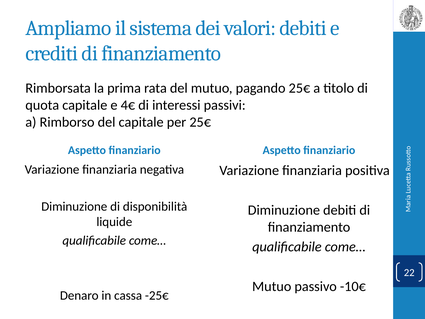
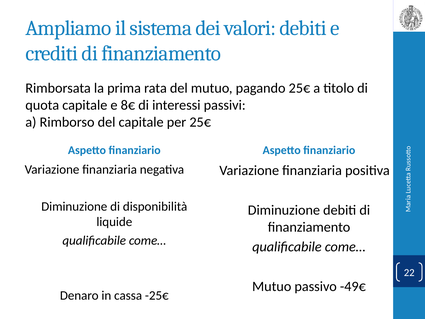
4€: 4€ -> 8€
-10€: -10€ -> -49€
